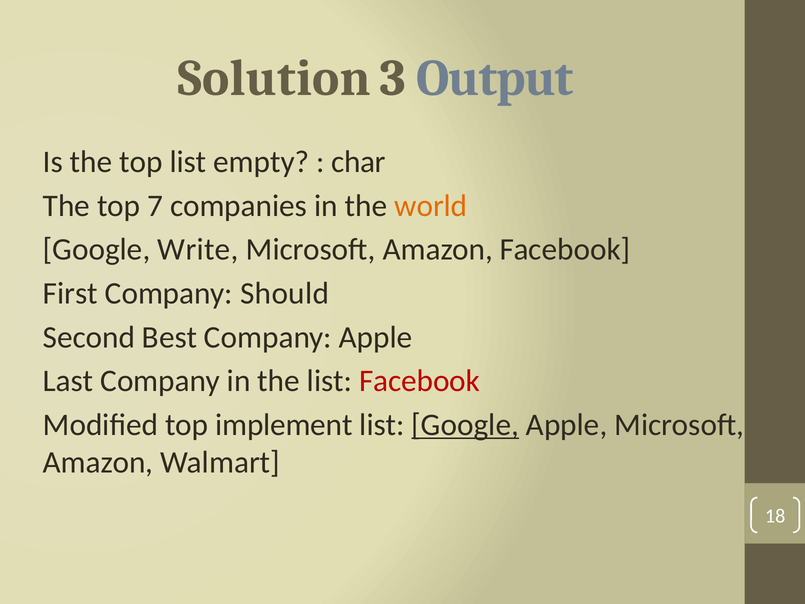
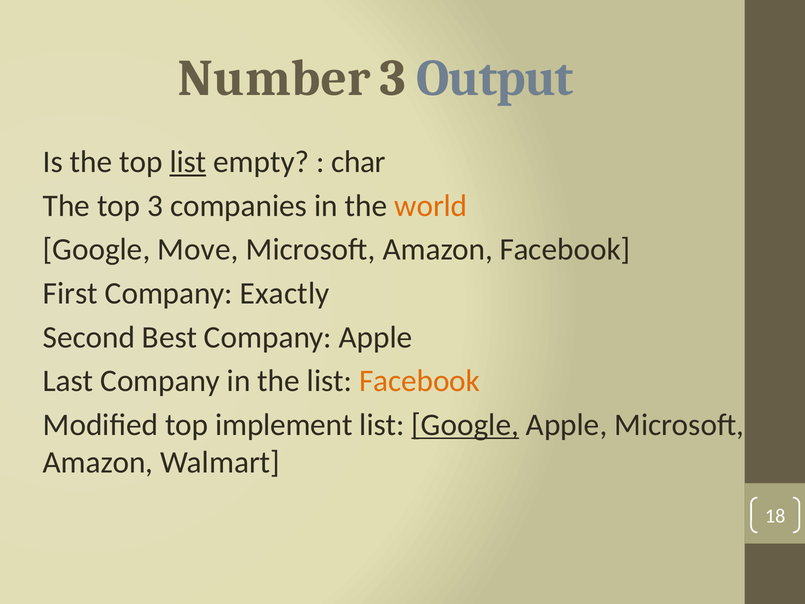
Solution: Solution -> Number
list at (188, 162) underline: none -> present
top 7: 7 -> 3
Write: Write -> Move
Should: Should -> Exactly
Facebook at (420, 381) colour: red -> orange
